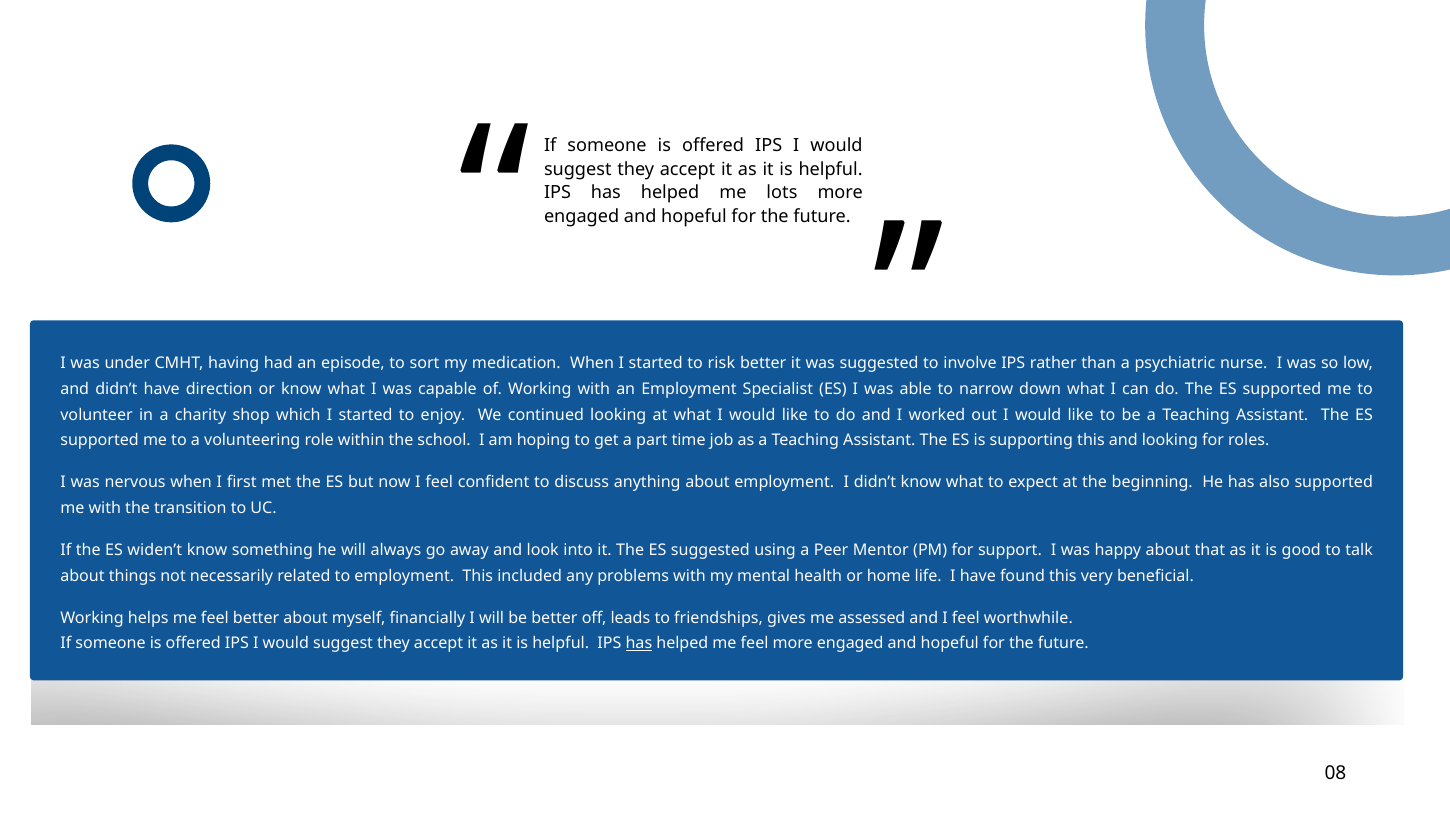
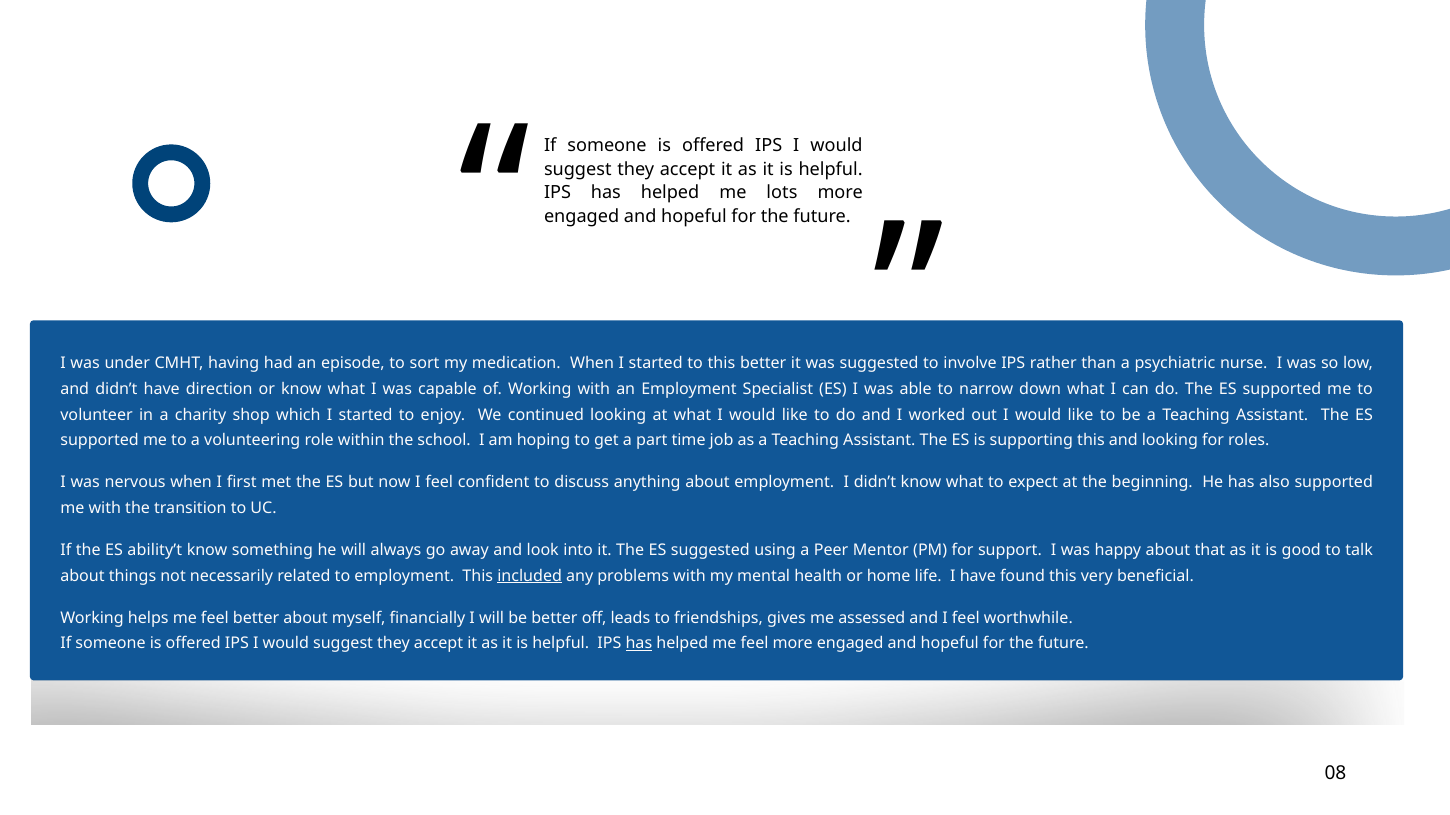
to risk: risk -> this
widen’t: widen’t -> ability’t
included underline: none -> present
